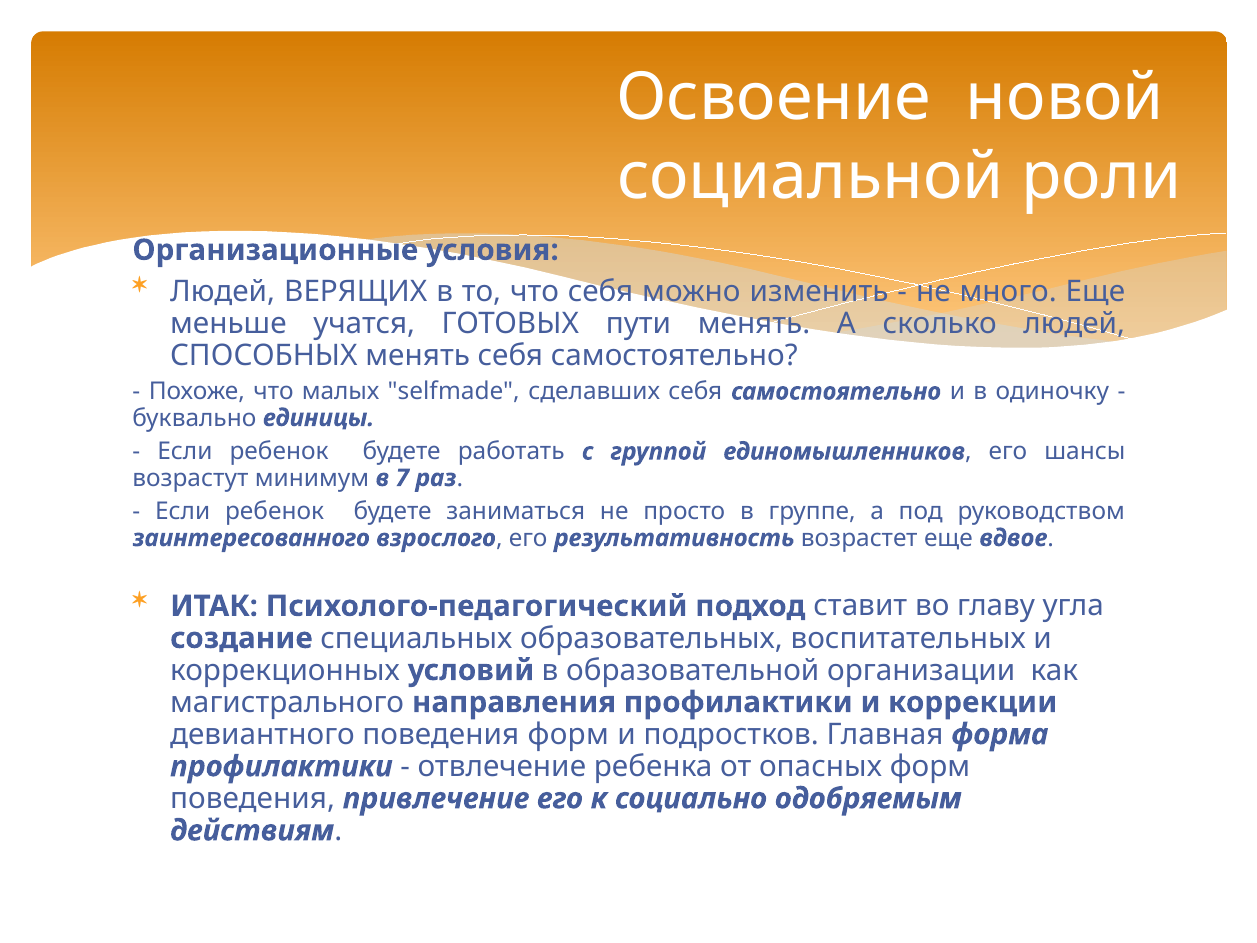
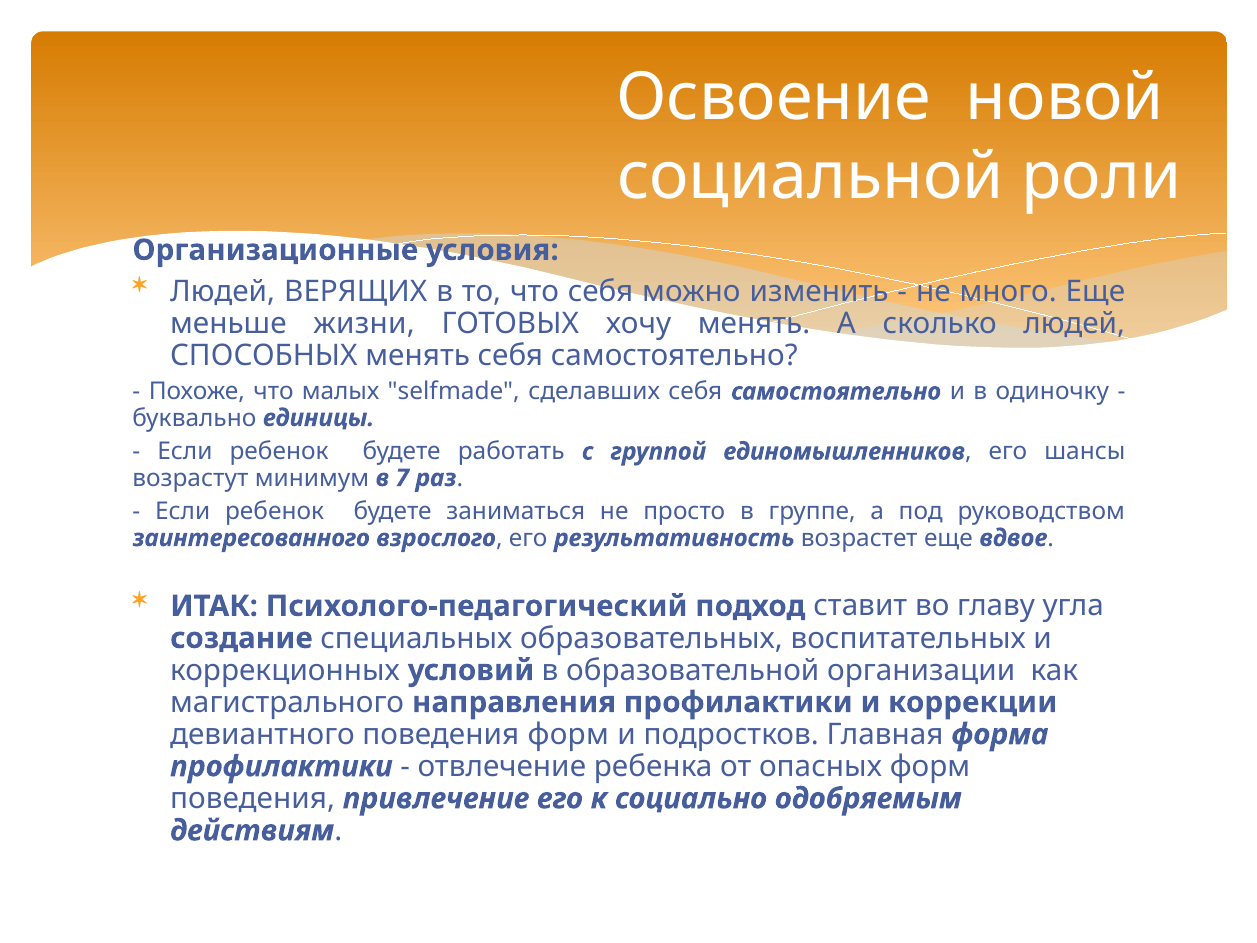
учатся: учатся -> жизни
пути: пути -> хочу
